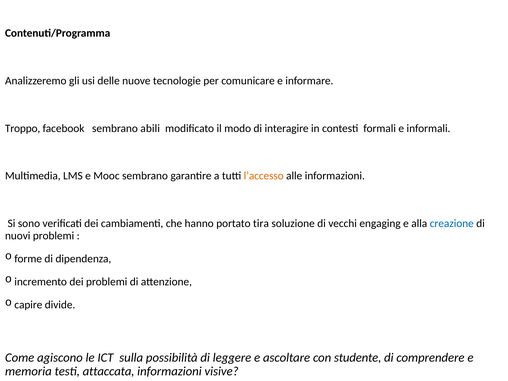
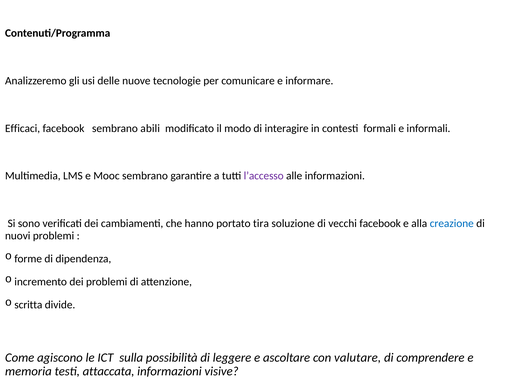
Troppo: Troppo -> Efficaci
l’accesso colour: orange -> purple
vecchi engaging: engaging -> facebook
capire: capire -> scritta
studente: studente -> valutare
